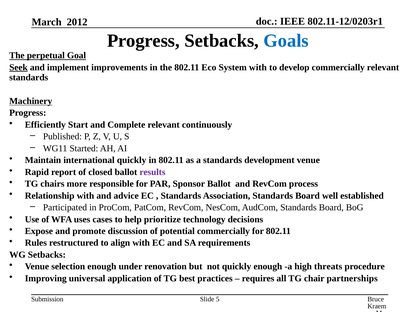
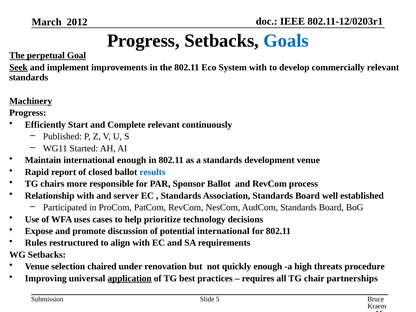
international quickly: quickly -> enough
results colour: purple -> blue
advice: advice -> server
potential commercially: commercially -> international
selection enough: enough -> chaired
application underline: none -> present
